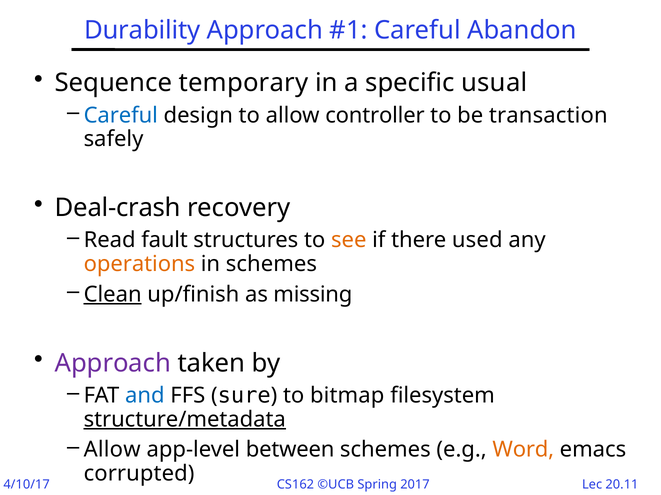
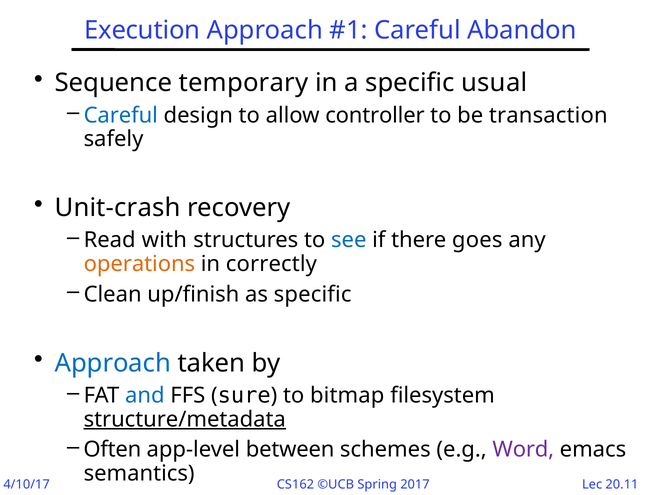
Durability: Durability -> Execution
Deal-crash: Deal-crash -> Unit-crash
fault: fault -> with
see colour: orange -> blue
used: used -> goes
in schemes: schemes -> correctly
Clean underline: present -> none
as missing: missing -> specific
Approach at (113, 364) colour: purple -> blue
Allow at (112, 450): Allow -> Often
Word colour: orange -> purple
corrupted: corrupted -> semantics
